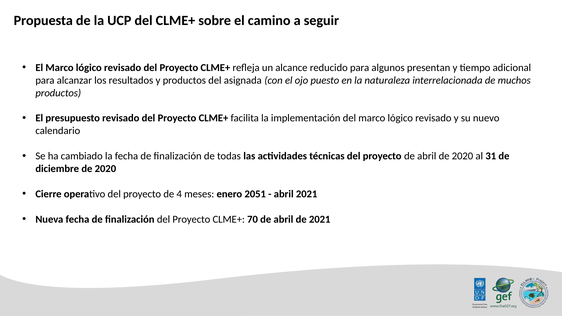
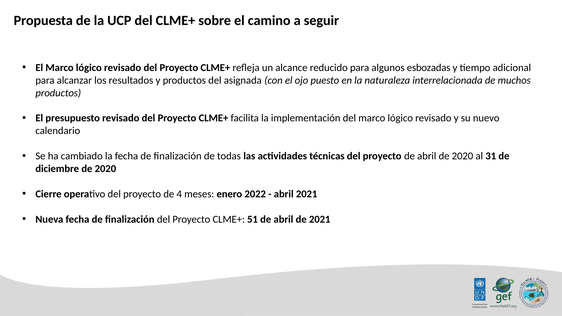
presentan: presentan -> esbozadas
2051: 2051 -> 2022
70: 70 -> 51
